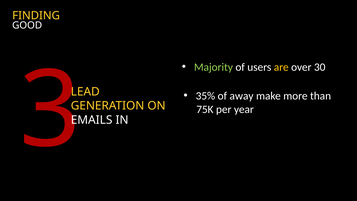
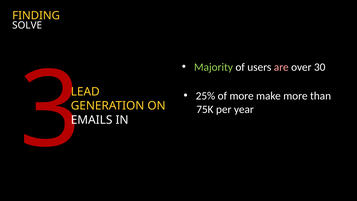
GOOD: GOOD -> SOLVE
are colour: yellow -> pink
35%: 35% -> 25%
of away: away -> more
